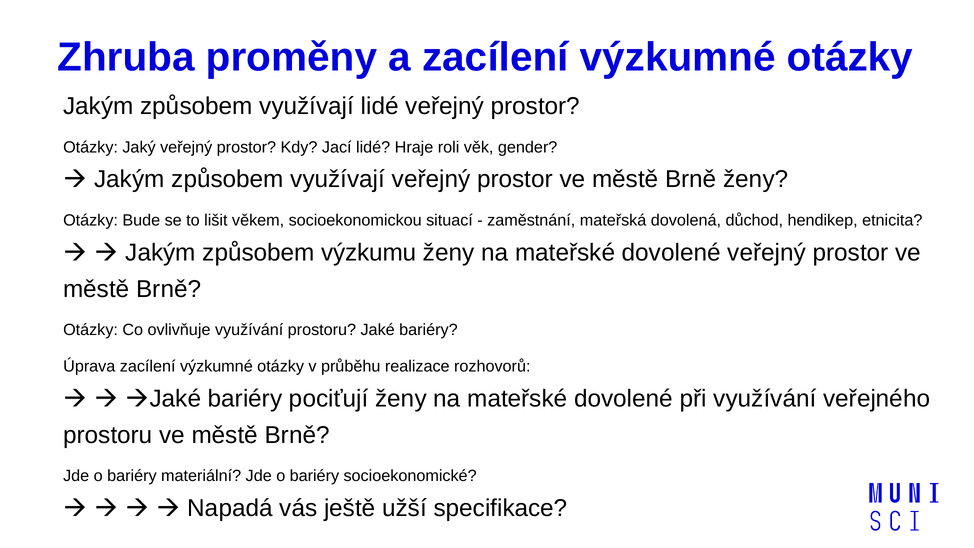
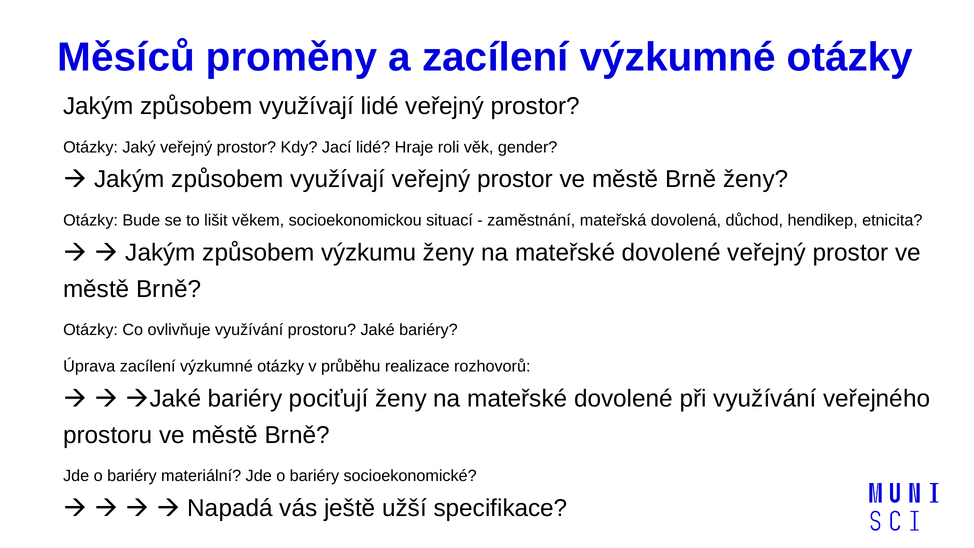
Zhruba: Zhruba -> Měsíců
